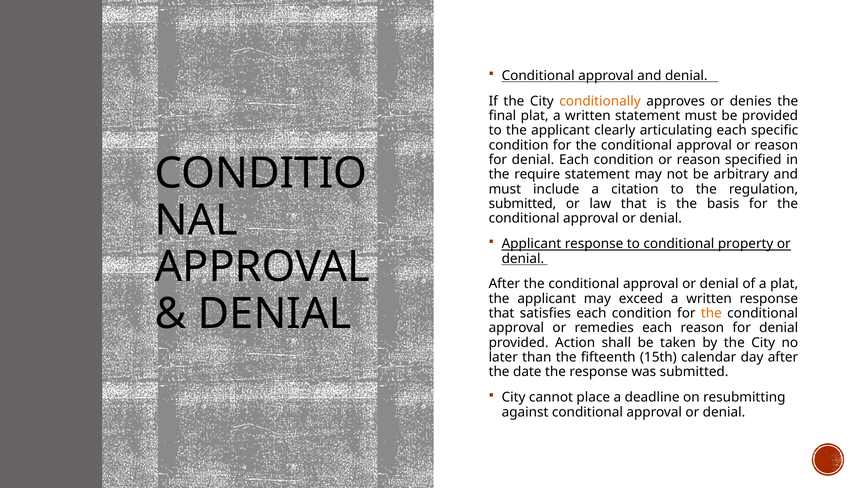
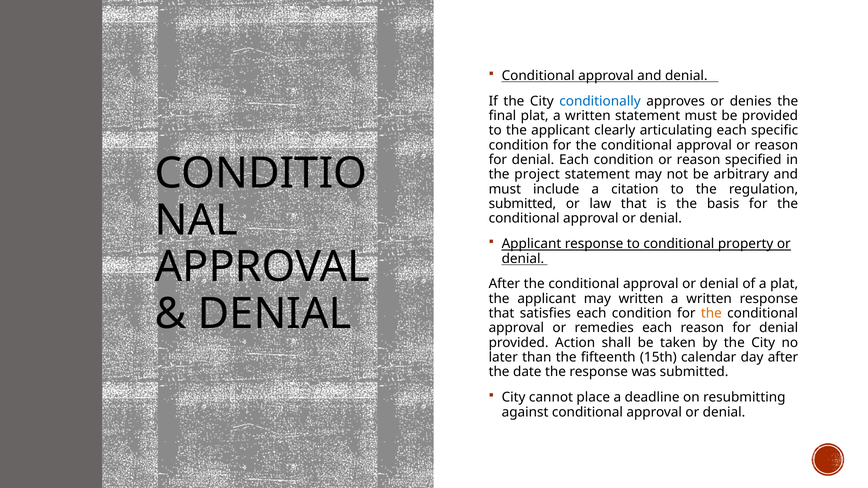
conditionally colour: orange -> blue
require: require -> project
may exceed: exceed -> written
